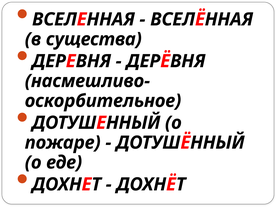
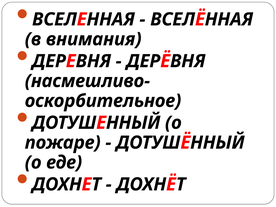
существа: существа -> внимания
